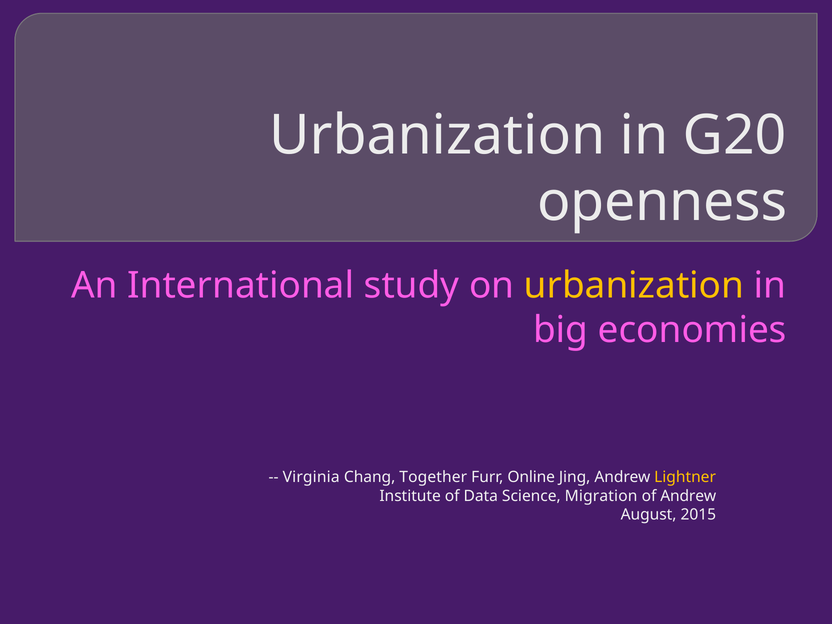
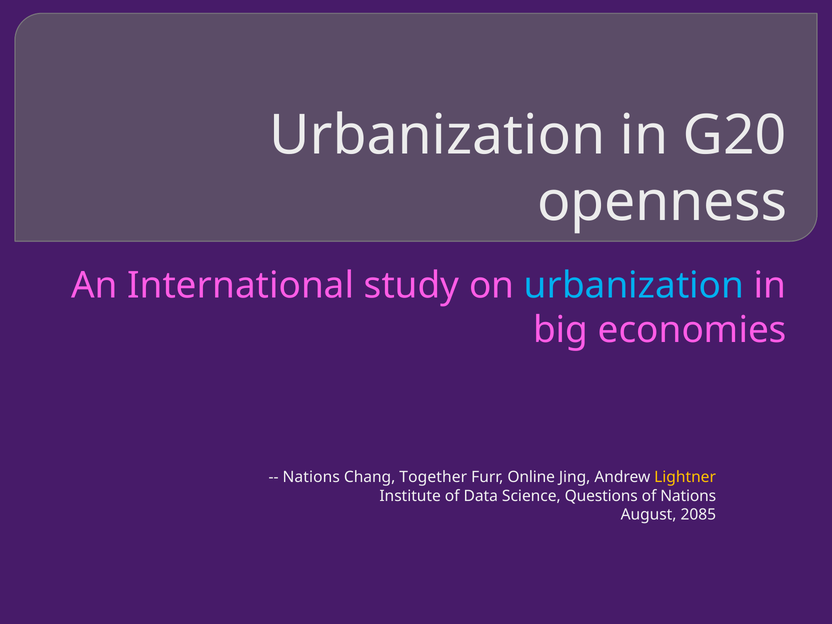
urbanization at (634, 285) colour: yellow -> light blue
Virginia at (311, 477): Virginia -> Nations
Migration: Migration -> Questions
of Andrew: Andrew -> Nations
2015: 2015 -> 2085
